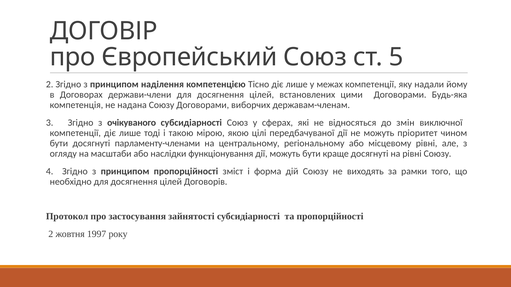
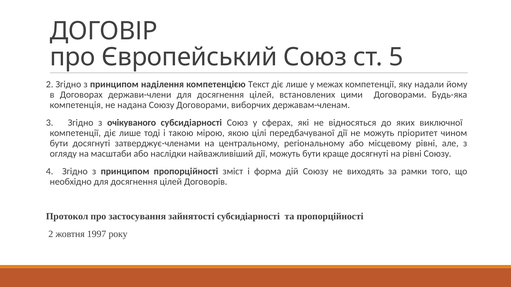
Тісно: Тісно -> Текст
змін: змін -> яких
парламенту-членами: парламенту-членами -> затверджує-членами
функціонування: функціонування -> найважливіший
